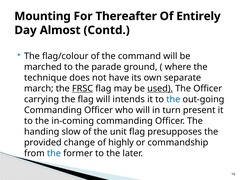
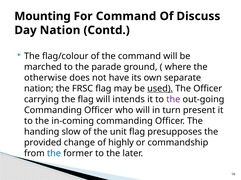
For Thereafter: Thereafter -> Command
Entirely: Entirely -> Discuss
Day Almost: Almost -> Nation
technique: technique -> otherwise
march at (39, 89): march -> nation
FRSC underline: present -> none
the at (173, 100) colour: blue -> purple
